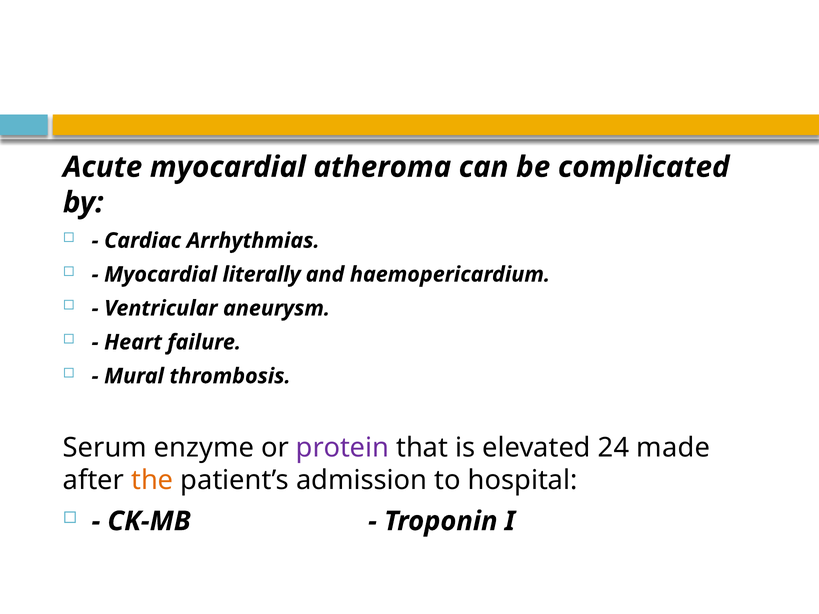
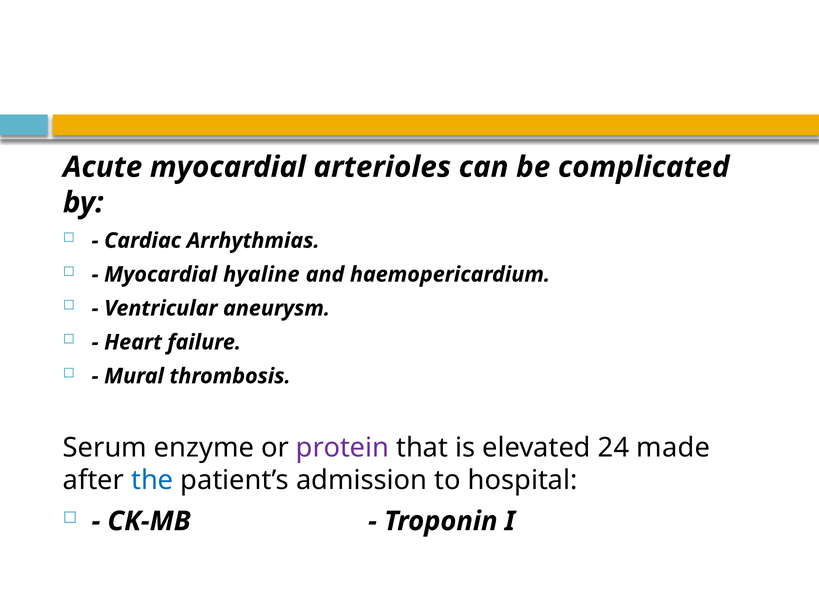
atheroma: atheroma -> arterioles
literally: literally -> hyaline
the colour: orange -> blue
